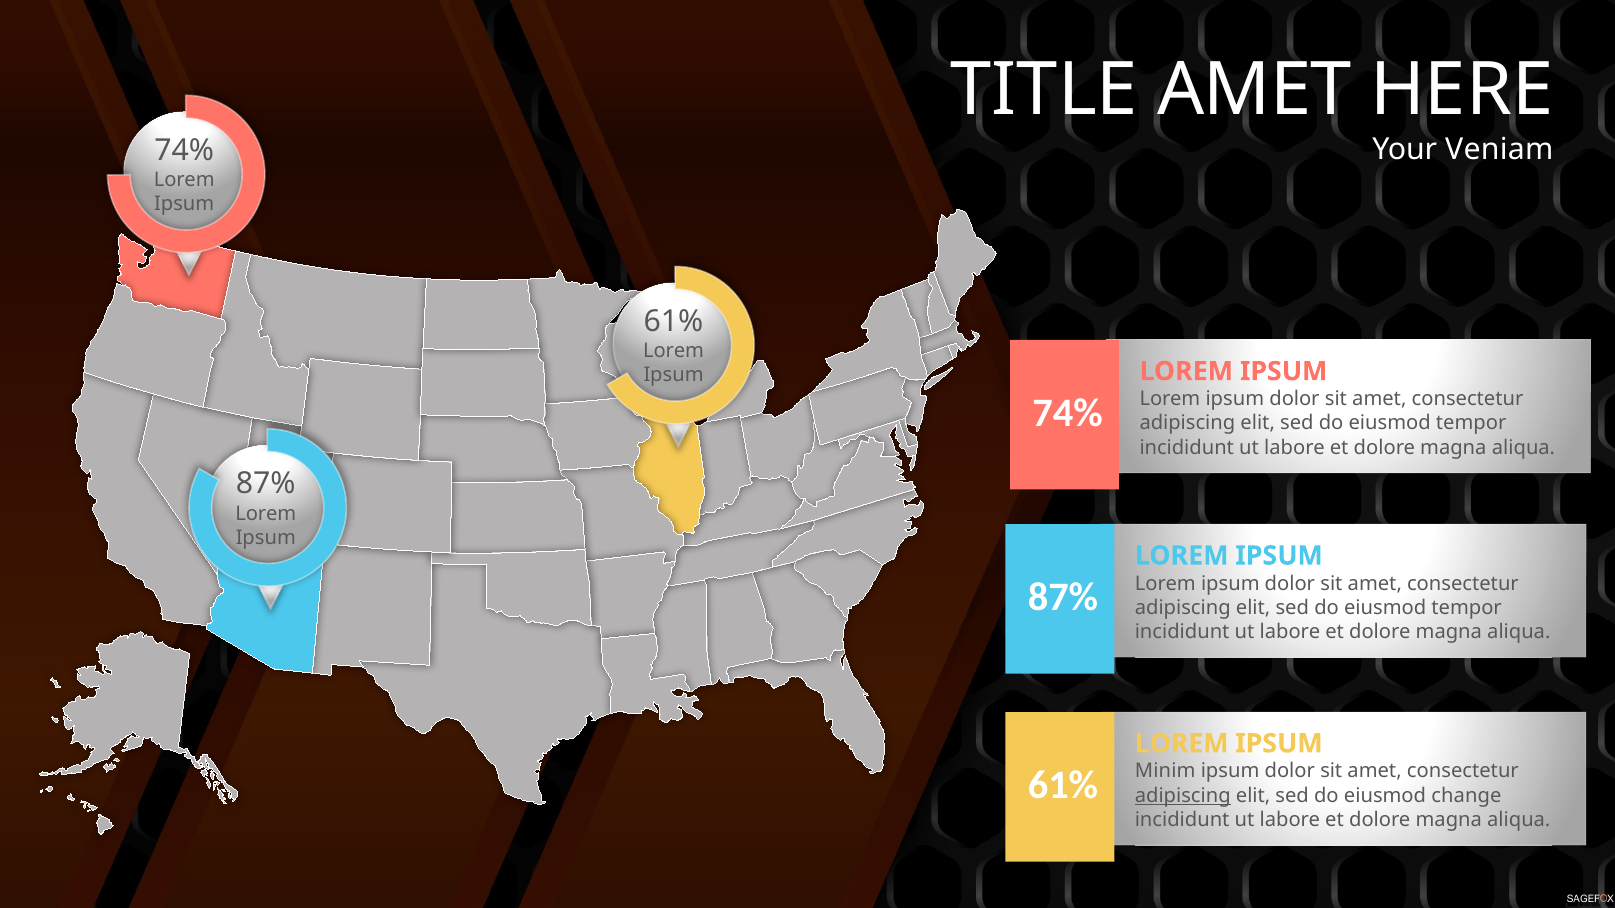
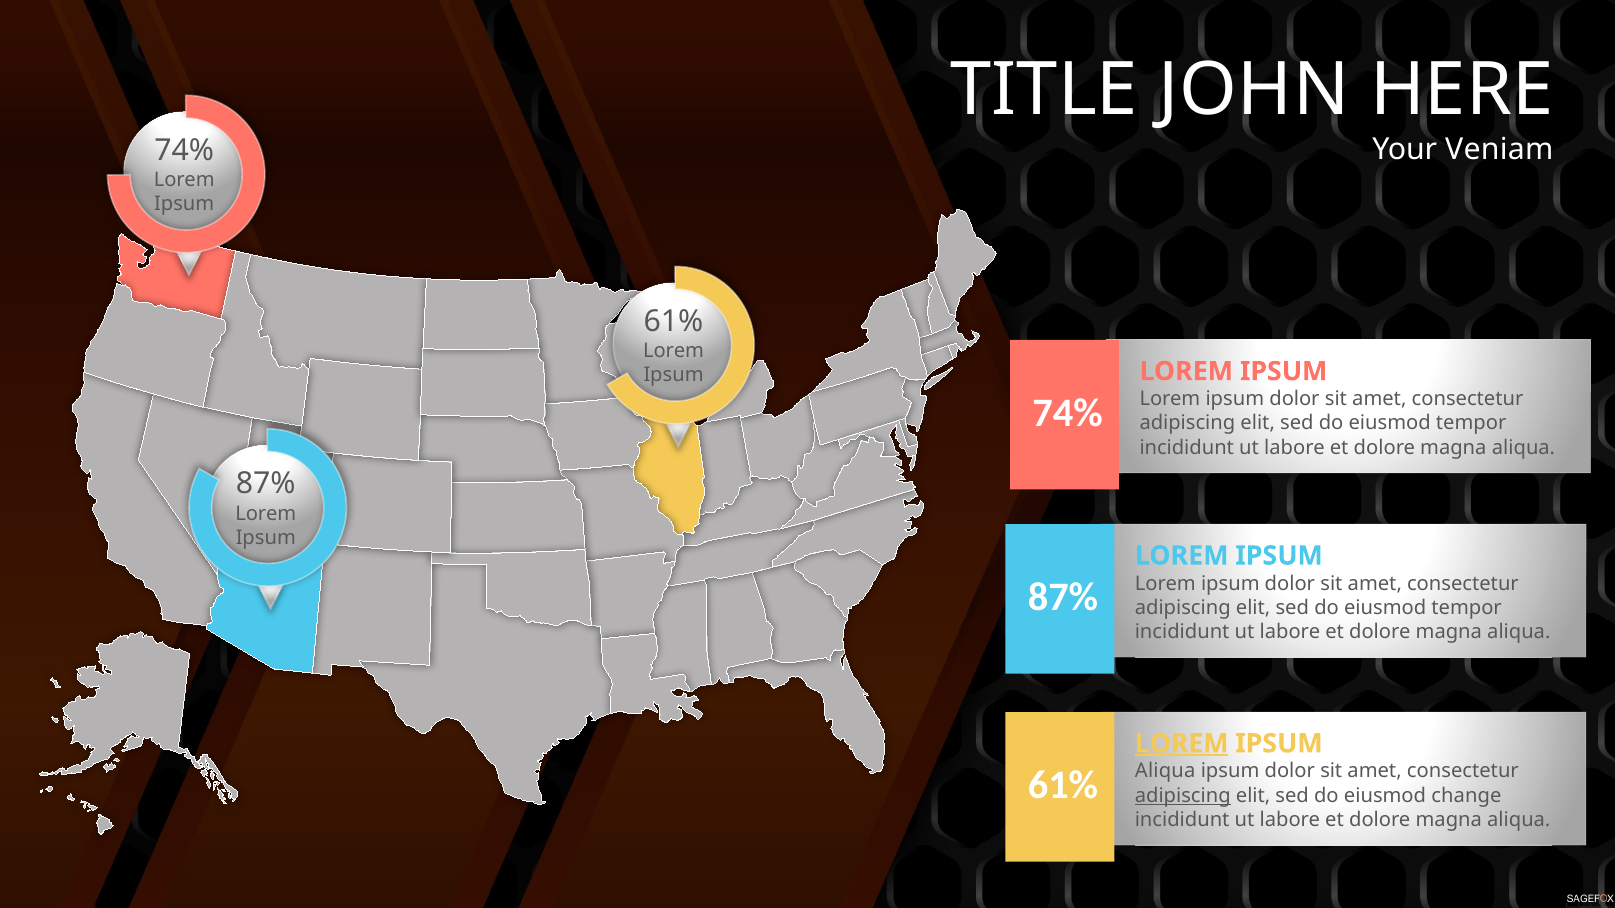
TITLE AMET: AMET -> JOHN
LOREM at (1182, 744) underline: none -> present
Minim at (1165, 772): Minim -> Aliqua
